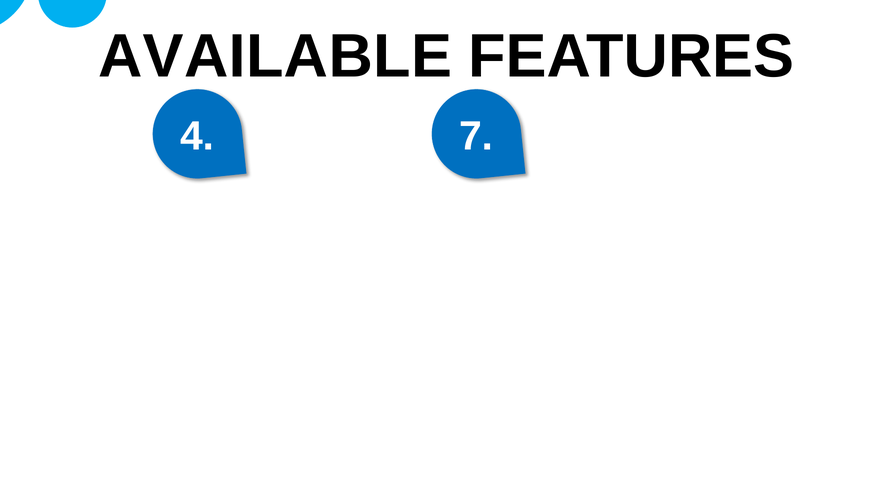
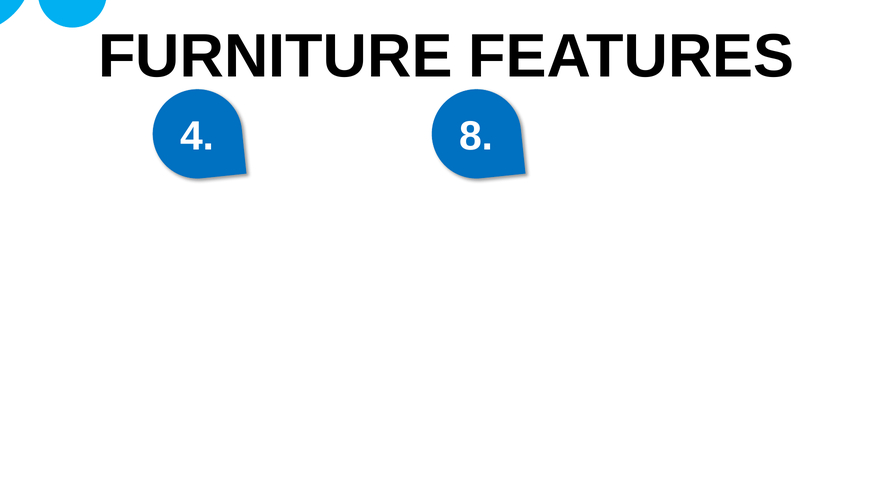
AVAILABLE: AVAILABLE -> FURNITURE
7: 7 -> 8
